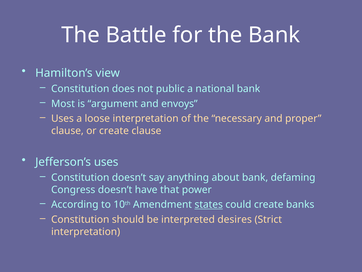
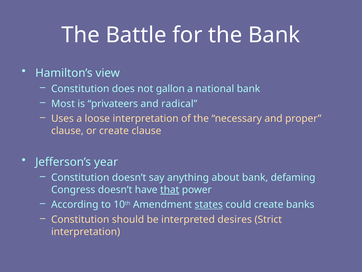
public: public -> gallon
argument: argument -> privateers
envoys: envoys -> radical
Jefferson’s uses: uses -> year
that underline: none -> present
